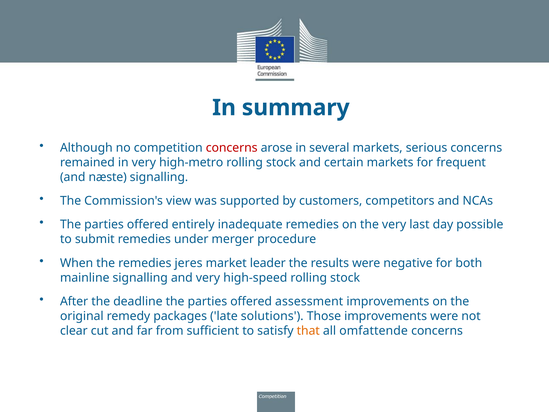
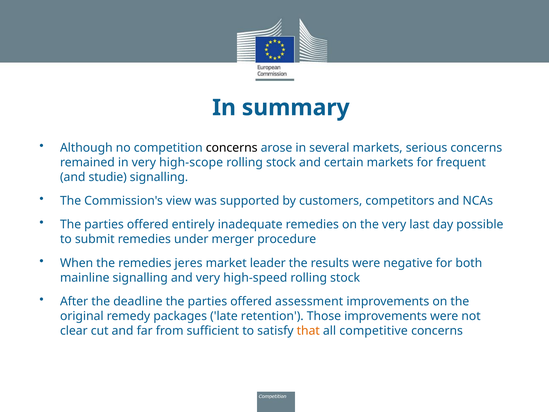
concerns at (232, 148) colour: red -> black
high-metro: high-metro -> high-scope
næste: næste -> studie
solutions: solutions -> retention
omfattende: omfattende -> competitive
